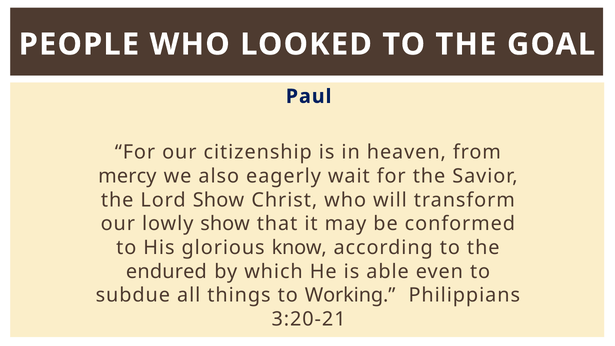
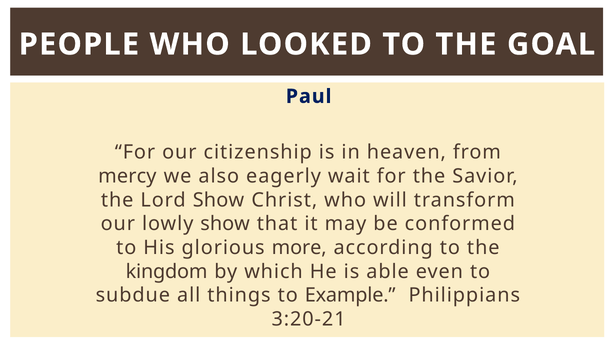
know: know -> more
endured: endured -> kingdom
Working: Working -> Example
